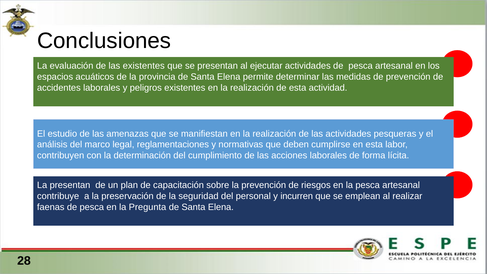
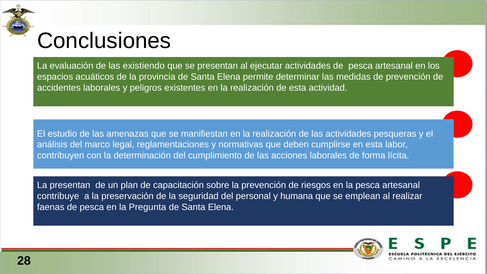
las existentes: existentes -> existiendo
incurren: incurren -> humana
